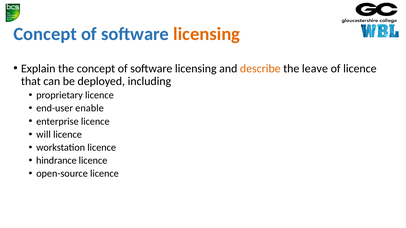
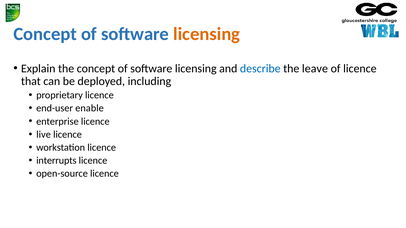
describe colour: orange -> blue
will: will -> live
hindrance: hindrance -> interrupts
